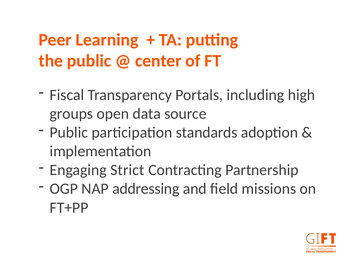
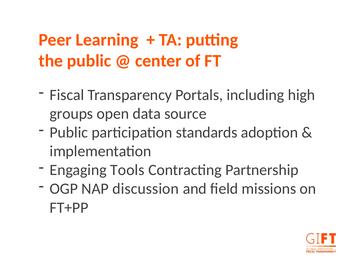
Strict: Strict -> Tools
addressing: addressing -> discussion
